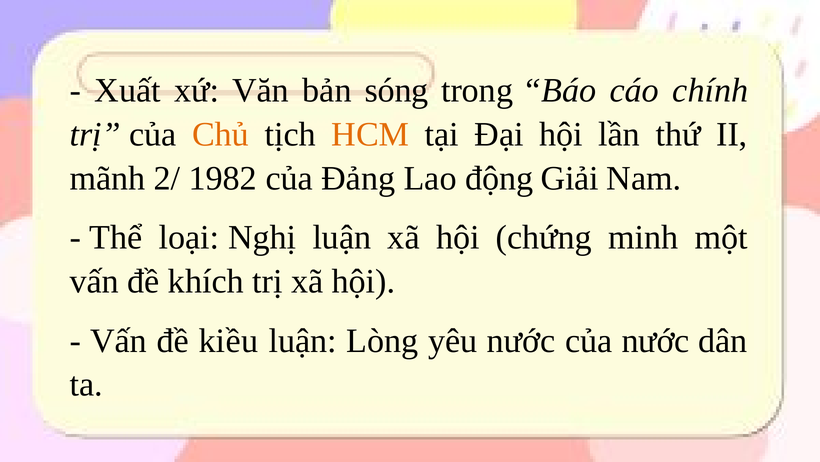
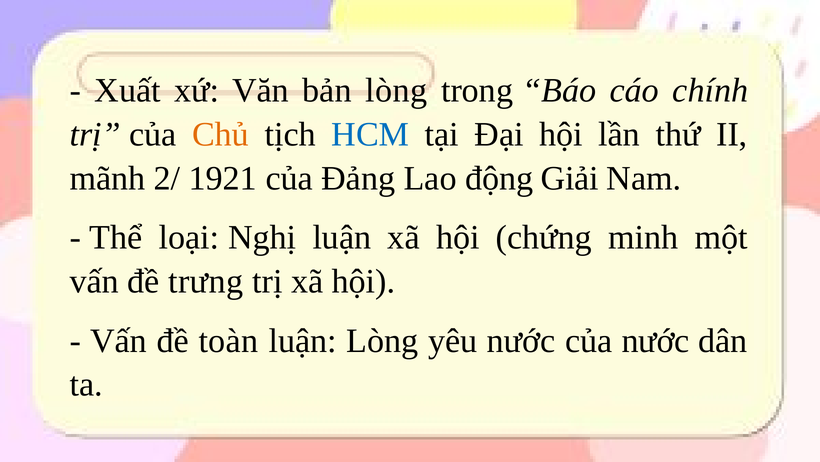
bản sóng: sóng -> lòng
HCM colour: orange -> blue
1982: 1982 -> 1921
khích: khích -> trưng
kiều: kiều -> toàn
